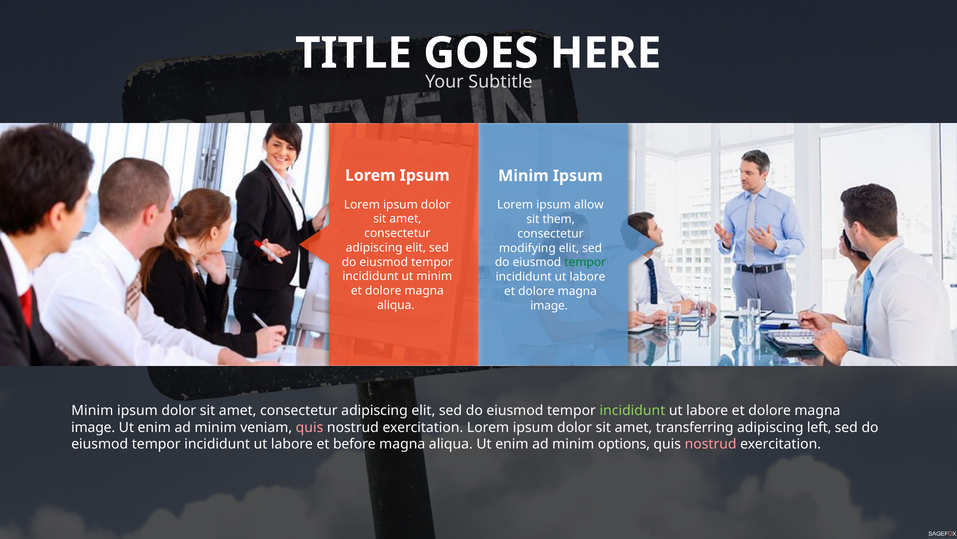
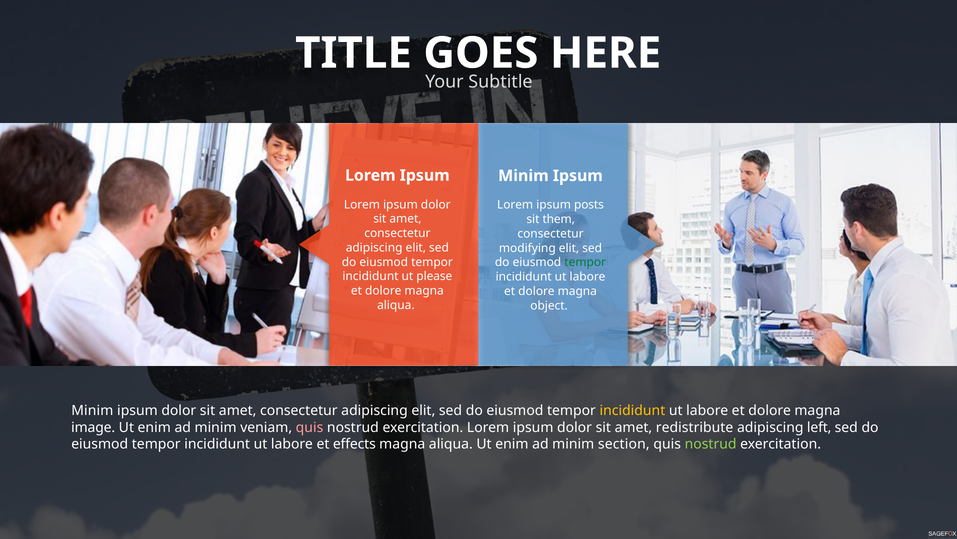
allow: allow -> posts
ut minim: minim -> please
image at (549, 305): image -> object
incididunt at (632, 410) colour: light green -> yellow
transferring: transferring -> redistribute
before: before -> effects
options: options -> section
nostrud at (711, 444) colour: pink -> light green
